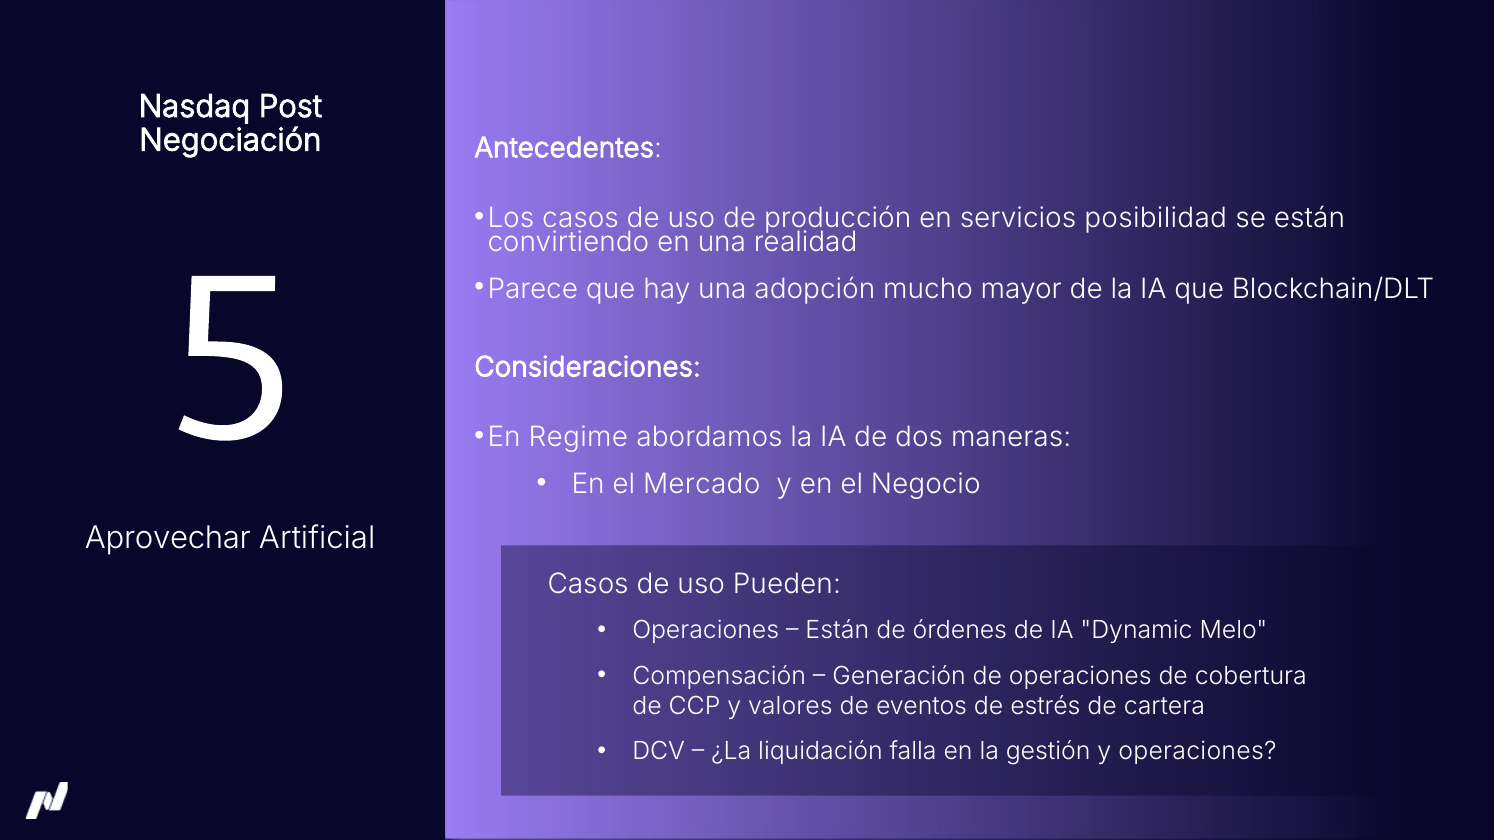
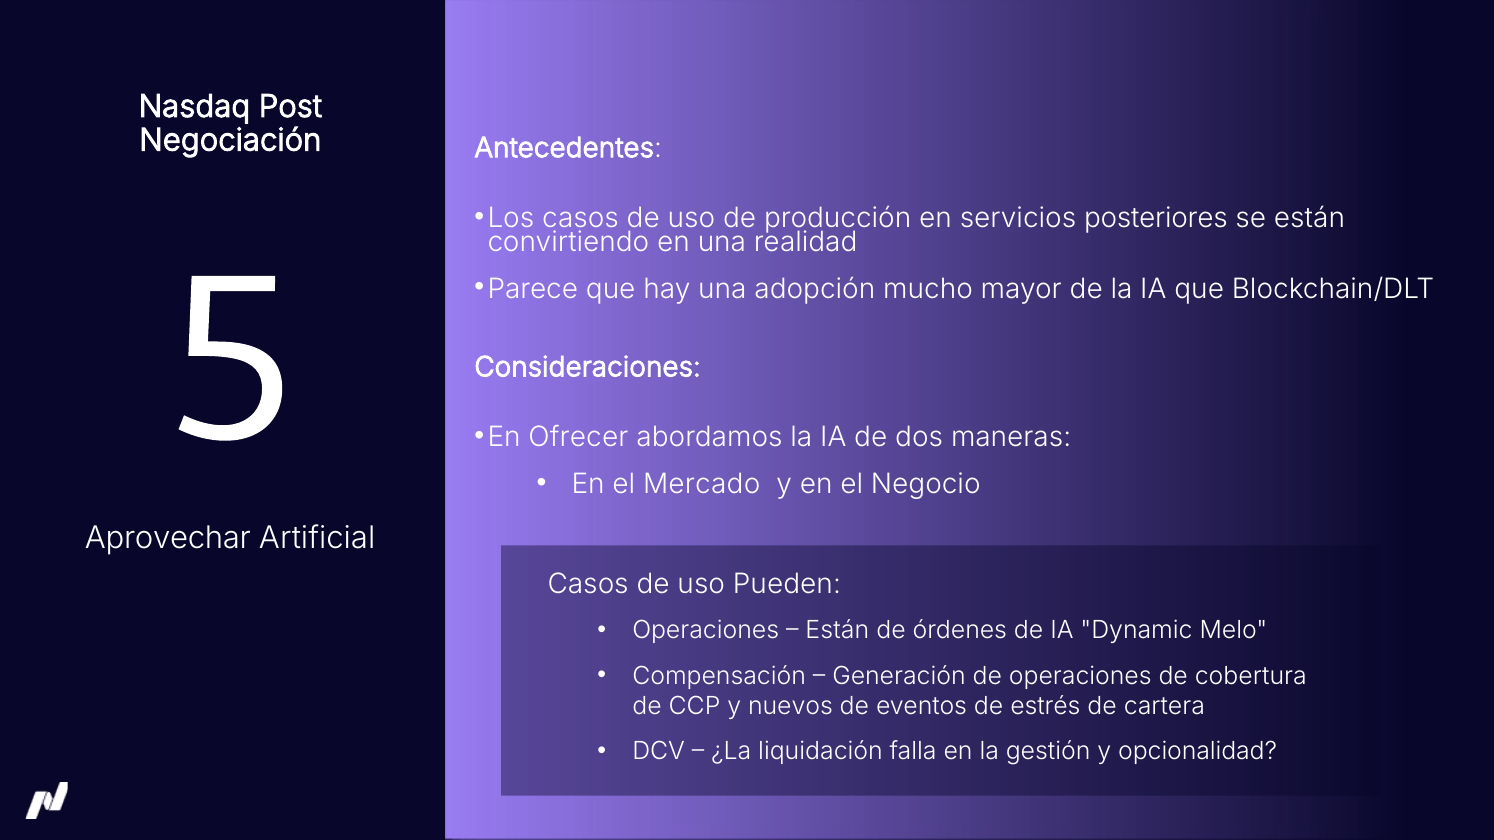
posibilidad: posibilidad -> posteriores
Regime: Regime -> Ofrecer
valores: valores -> nuevos
y operaciones: operaciones -> opcionalidad
